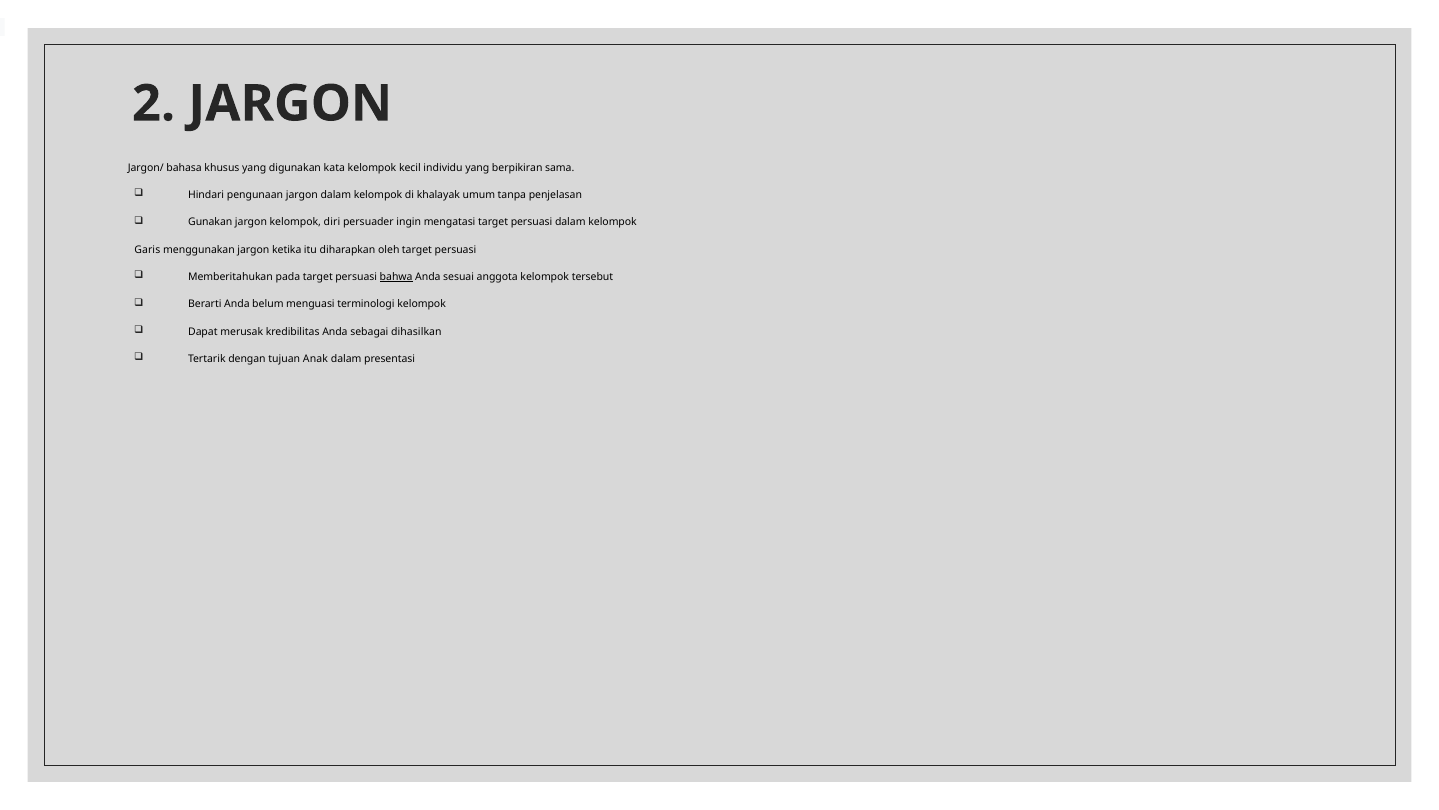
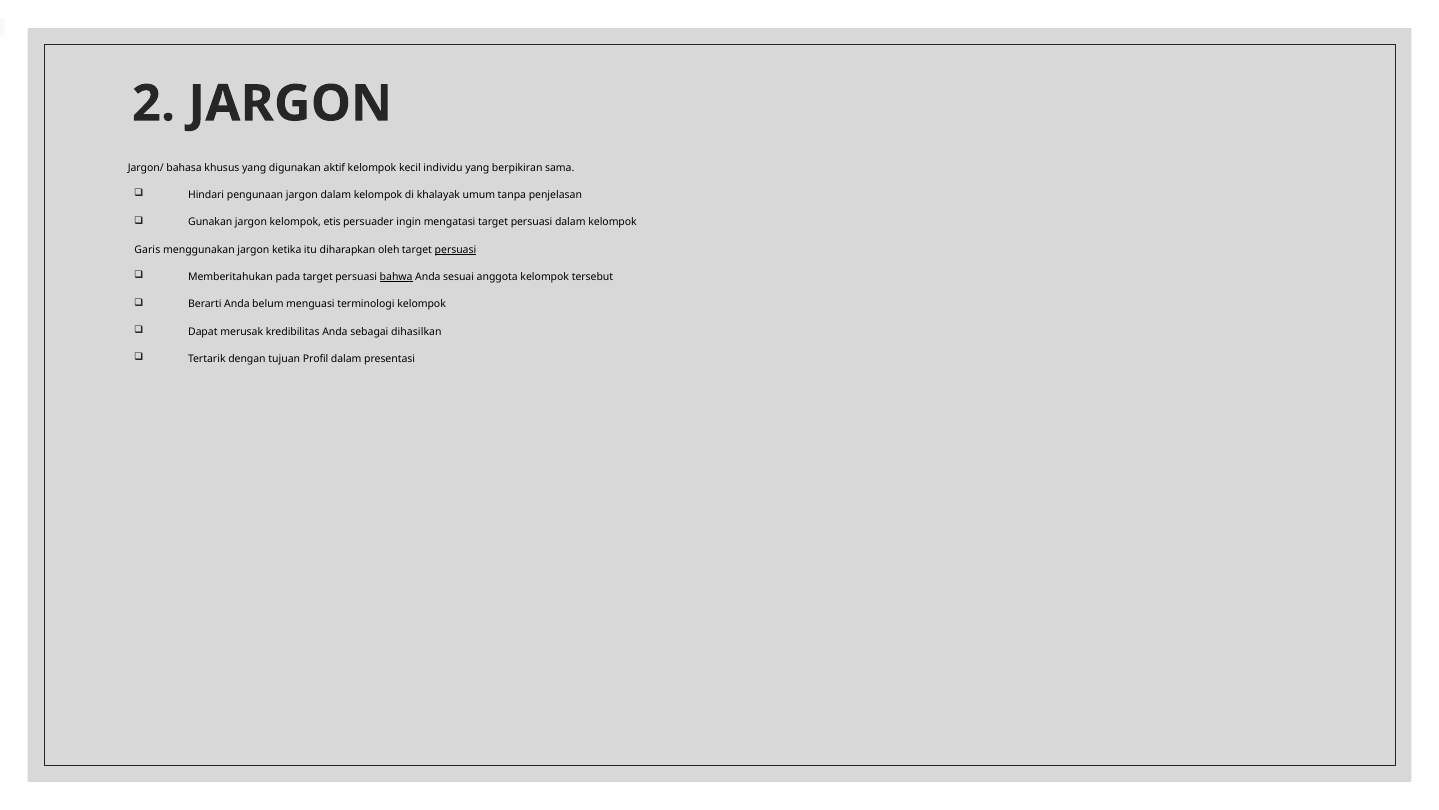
kata: kata -> aktif
diri: diri -> etis
persuasi at (455, 250) underline: none -> present
Anak: Anak -> Profil
